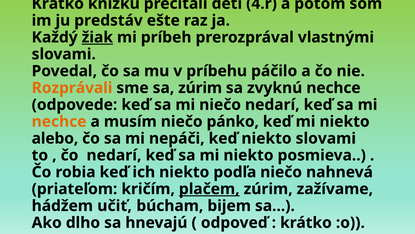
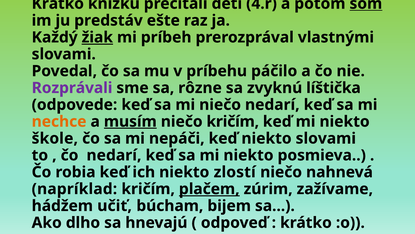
som underline: none -> present
Rozprávali colour: orange -> purple
sa zúrim: zúrim -> rôzne
zvyknú nechce: nechce -> líštička
musím underline: none -> present
niečo pánko: pánko -> kričím
alebo: alebo -> škole
podľa: podľa -> zlostí
priateľom: priateľom -> napríklad
